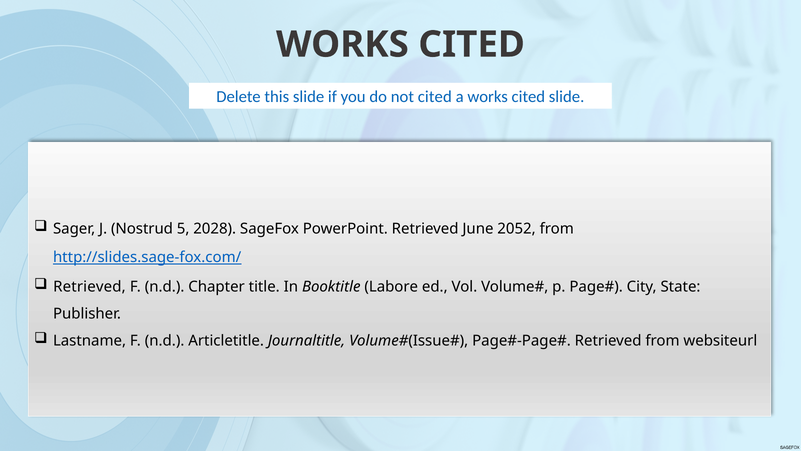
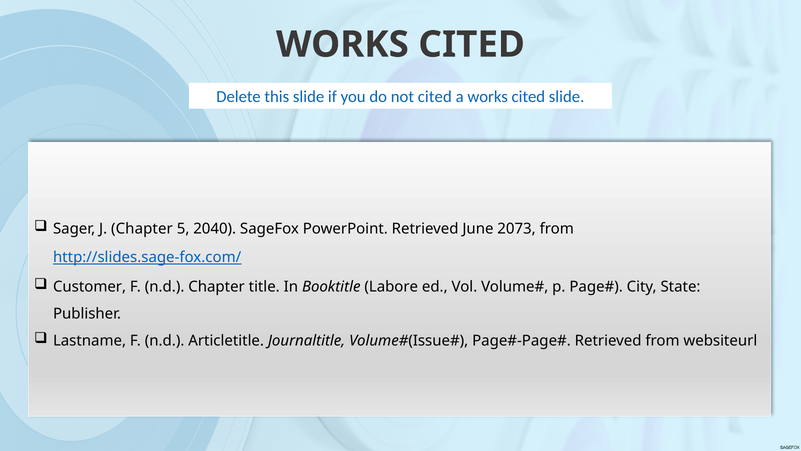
J Nostrud: Nostrud -> Chapter
2028: 2028 -> 2040
2052: 2052 -> 2073
Retrieved at (89, 286): Retrieved -> Customer
